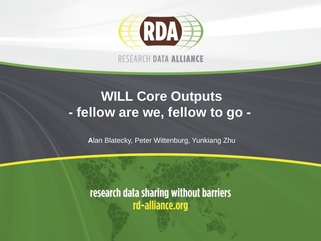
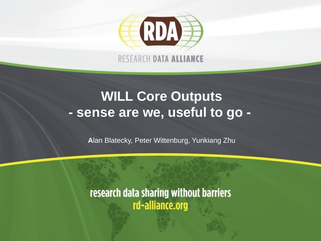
fellow at (96, 112): fellow -> sense
we fellow: fellow -> useful
